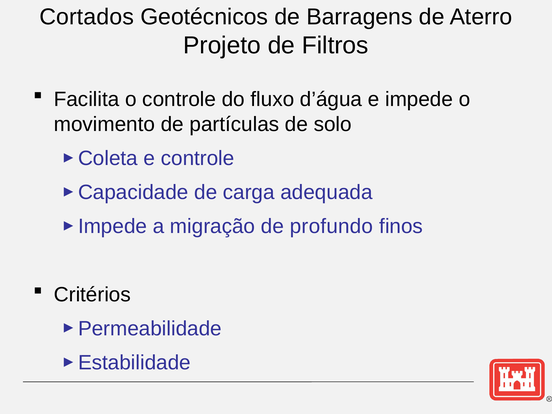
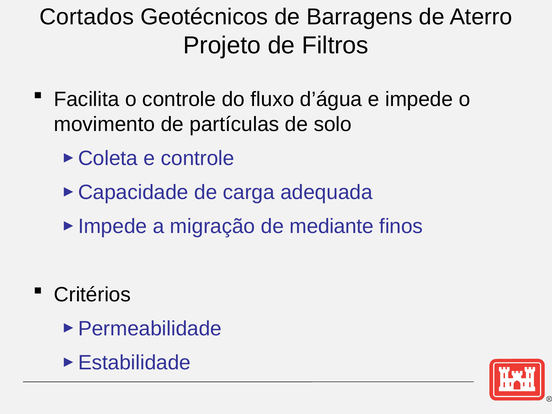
profundo: profundo -> mediante
